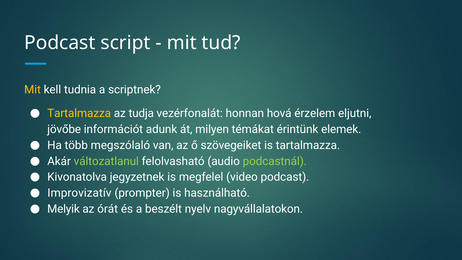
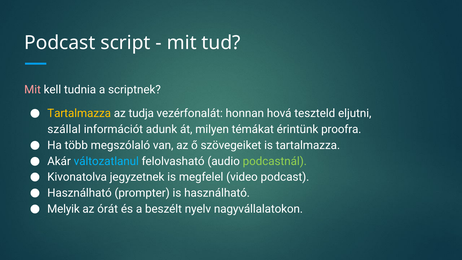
Mit at (33, 90) colour: yellow -> pink
érzelem: érzelem -> teszteld
jövőbe: jövőbe -> szállal
elemek: elemek -> proofra
változatlanul colour: light green -> light blue
Improvizatív at (79, 193): Improvizatív -> Használható
